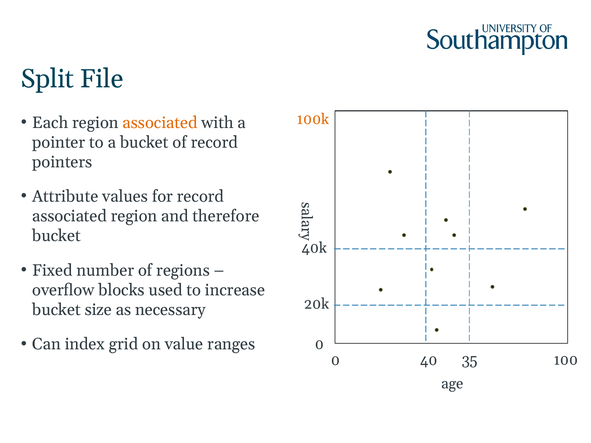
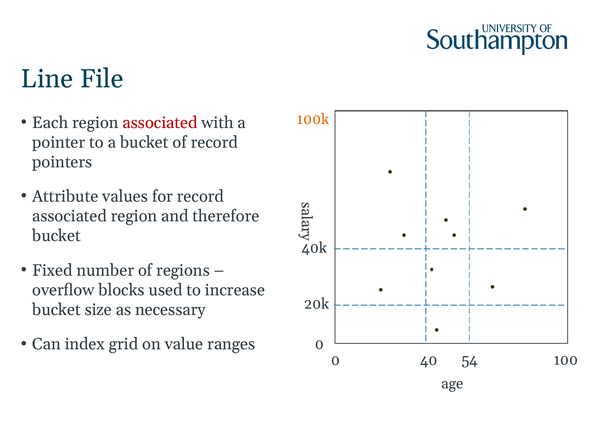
Split: Split -> Line
associated at (160, 123) colour: orange -> red
35: 35 -> 54
